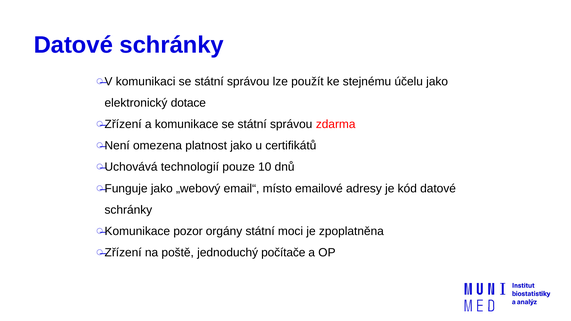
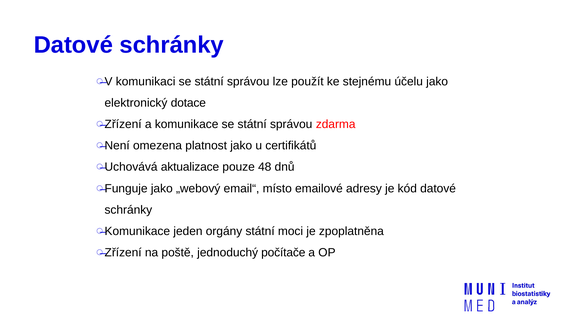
technologií: technologií -> aktualizace
10: 10 -> 48
pozor: pozor -> jeden
